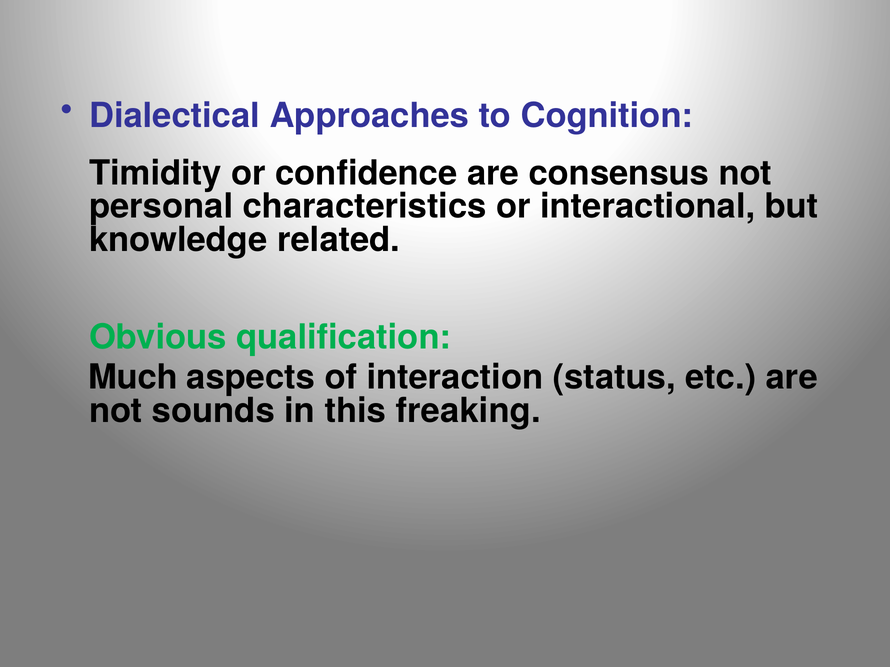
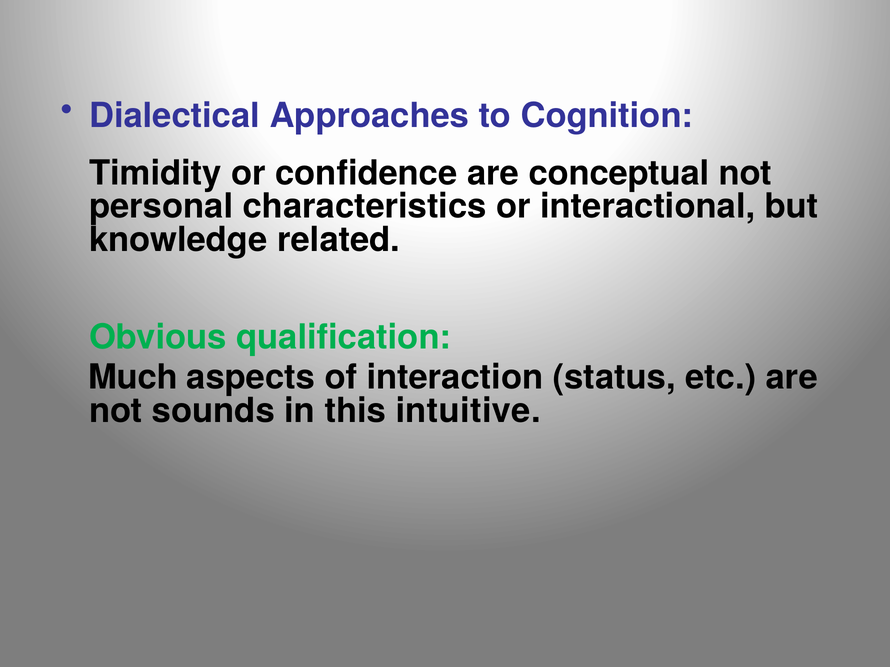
consensus: consensus -> conceptual
freaking: freaking -> intuitive
